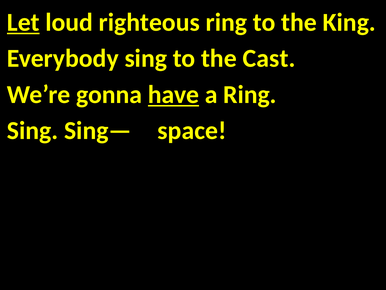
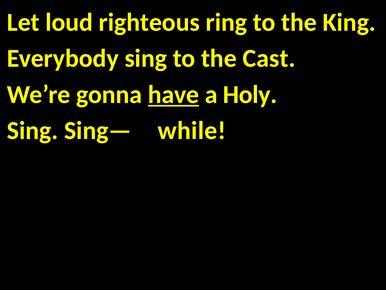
Let underline: present -> none
a Ring: Ring -> Holy
space: space -> while
